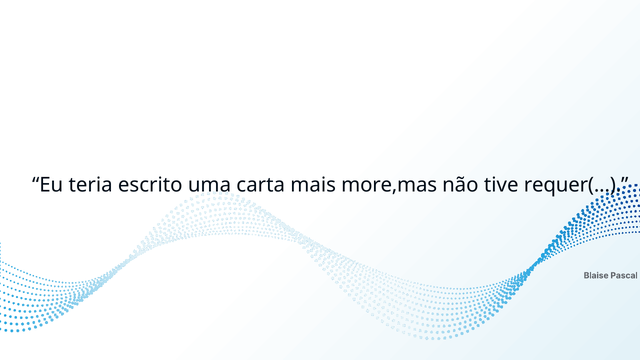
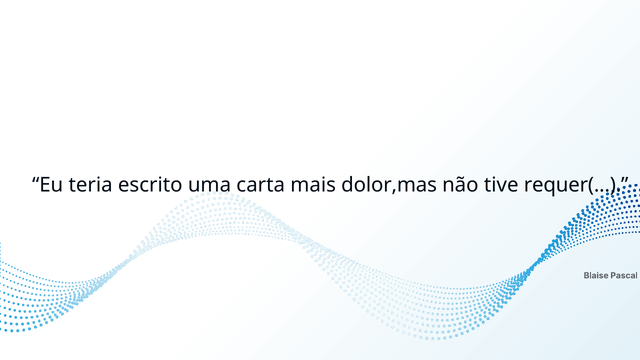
more,mas: more,mas -> dolor,mas
